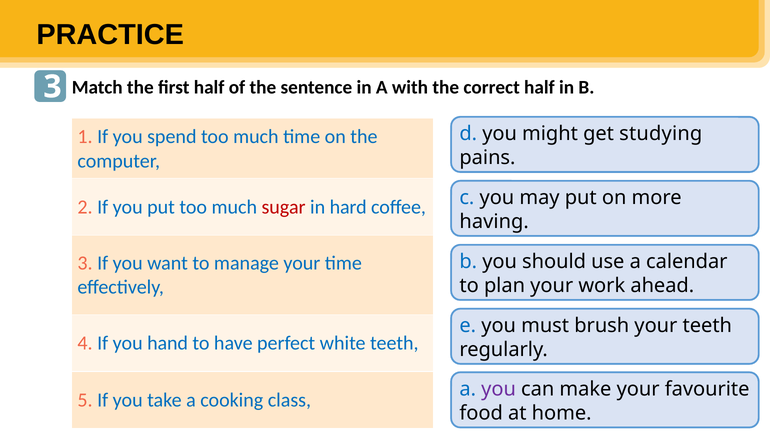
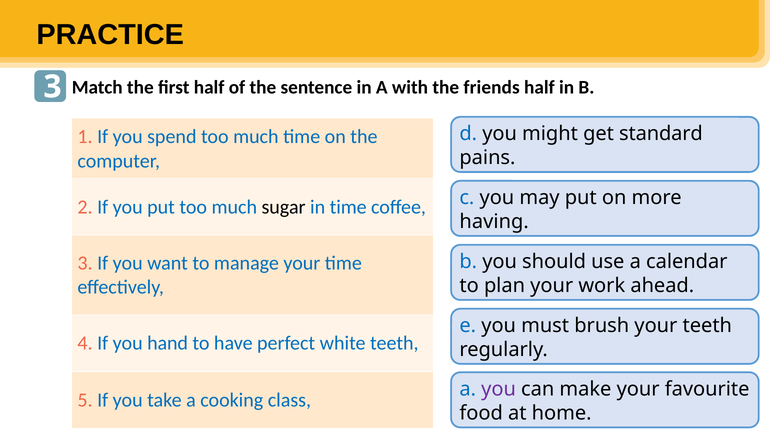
correct: correct -> friends
studying: studying -> standard
sugar colour: red -> black
in hard: hard -> time
